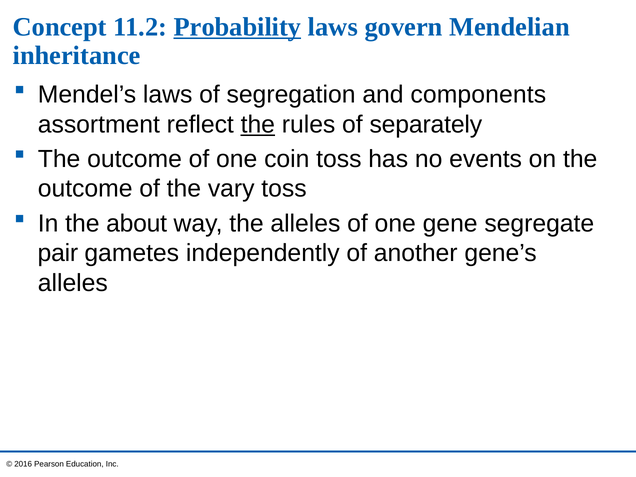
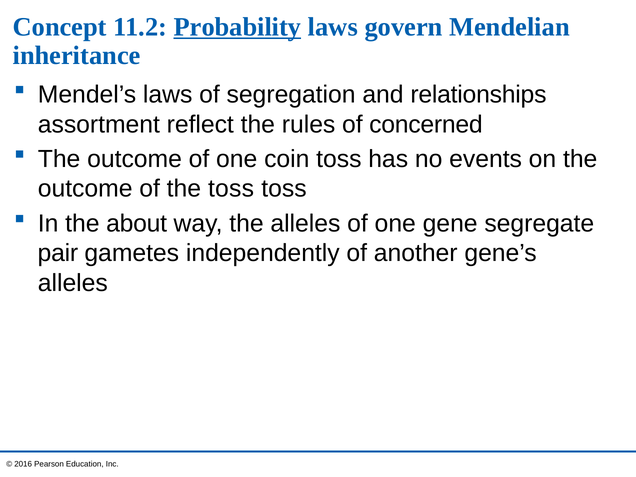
components: components -> relationships
the at (258, 124) underline: present -> none
separately: separately -> concerned
the vary: vary -> toss
